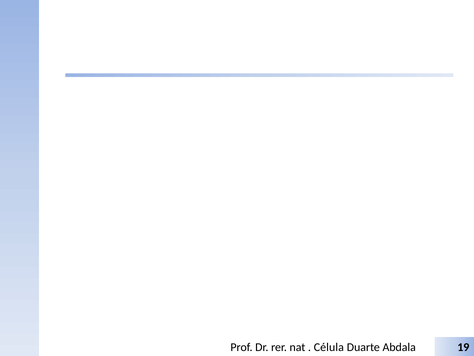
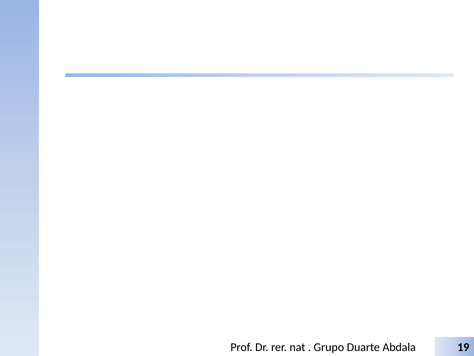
Célula: Célula -> Grupo
